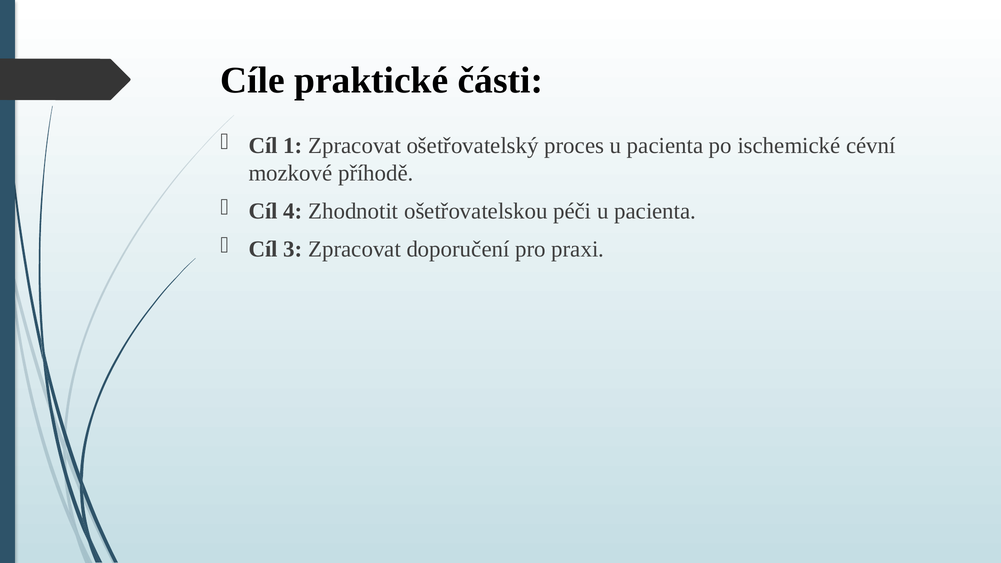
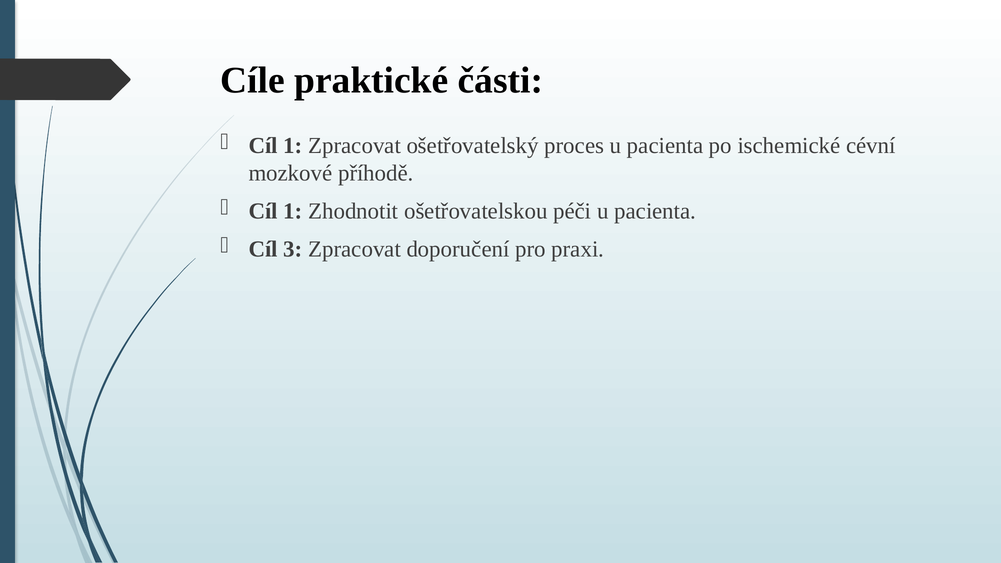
4 at (293, 211): 4 -> 1
